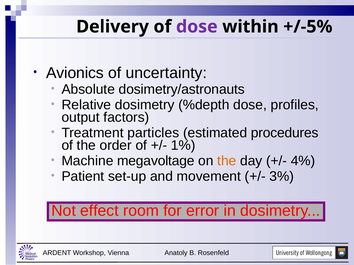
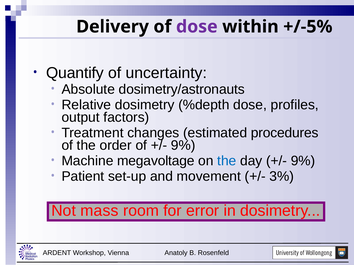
Avionics: Avionics -> Quantify
particles: particles -> changes
1% at (183, 146): 1% -> 9%
the at (227, 161) colour: orange -> blue
4% at (303, 161): 4% -> 9%
effect: effect -> mass
